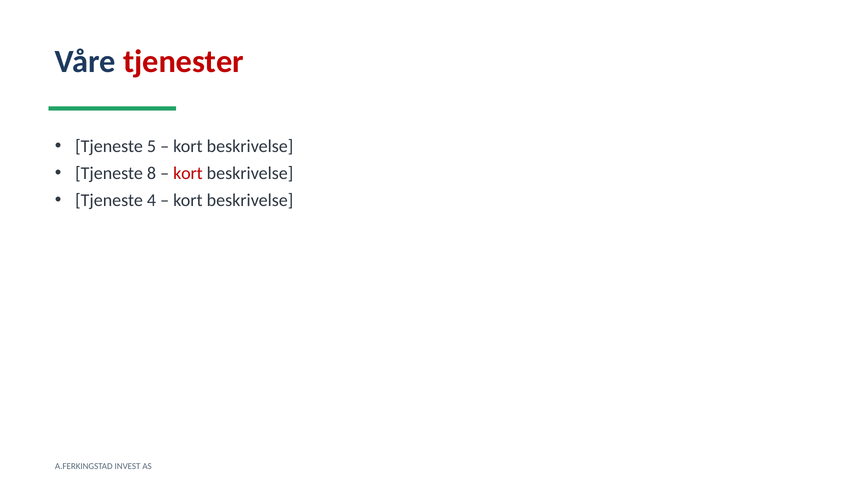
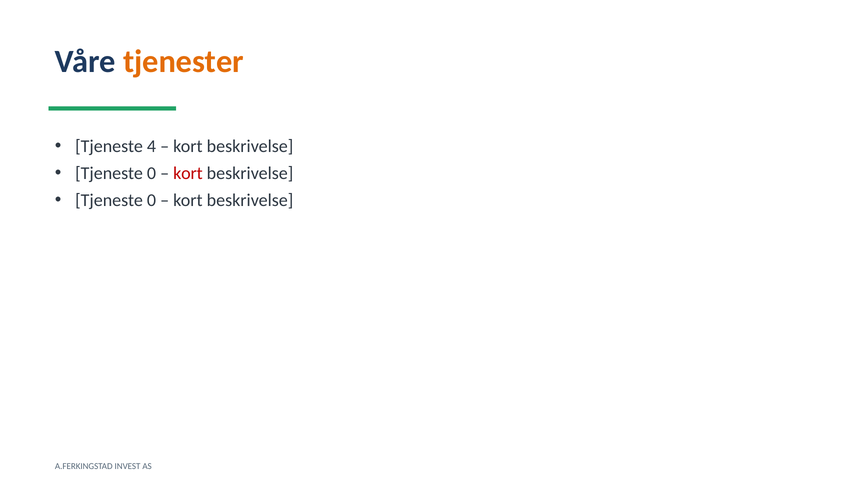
tjenester colour: red -> orange
5: 5 -> 4
8 at (151, 173): 8 -> 0
4 at (151, 200): 4 -> 0
